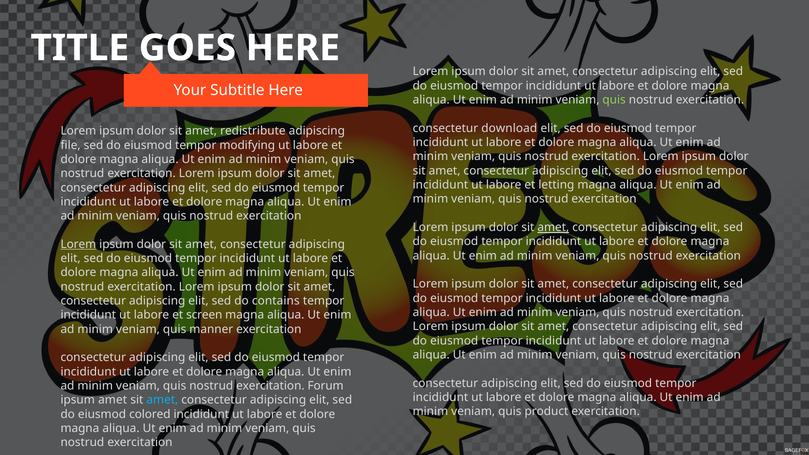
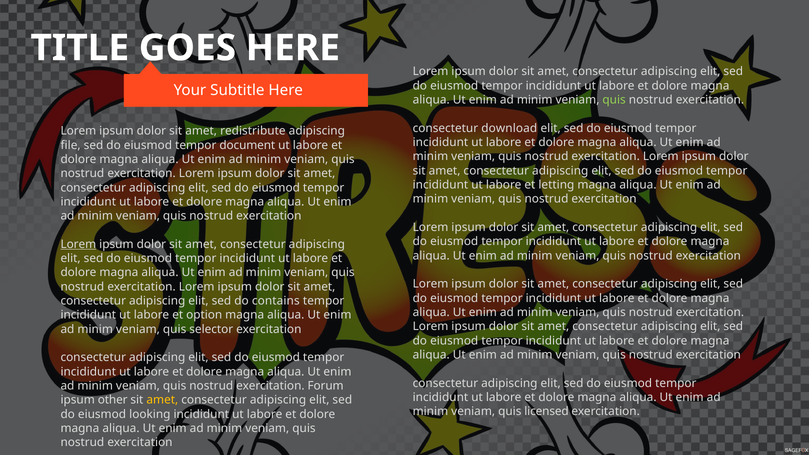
modifying: modifying -> document
amet at (553, 227) underline: present -> none
screen: screen -> option
manner: manner -> selector
ipsum amet: amet -> other
amet at (162, 400) colour: light blue -> yellow
product: product -> licensed
colored: colored -> looking
